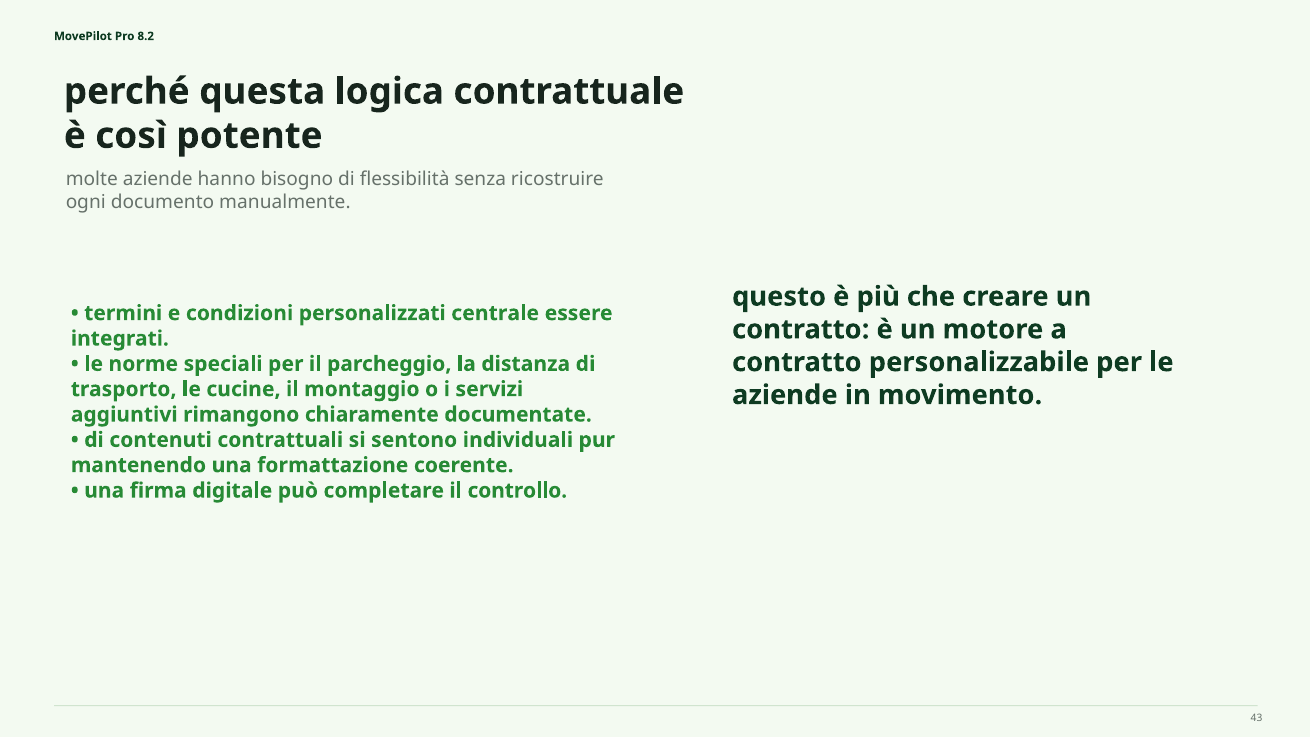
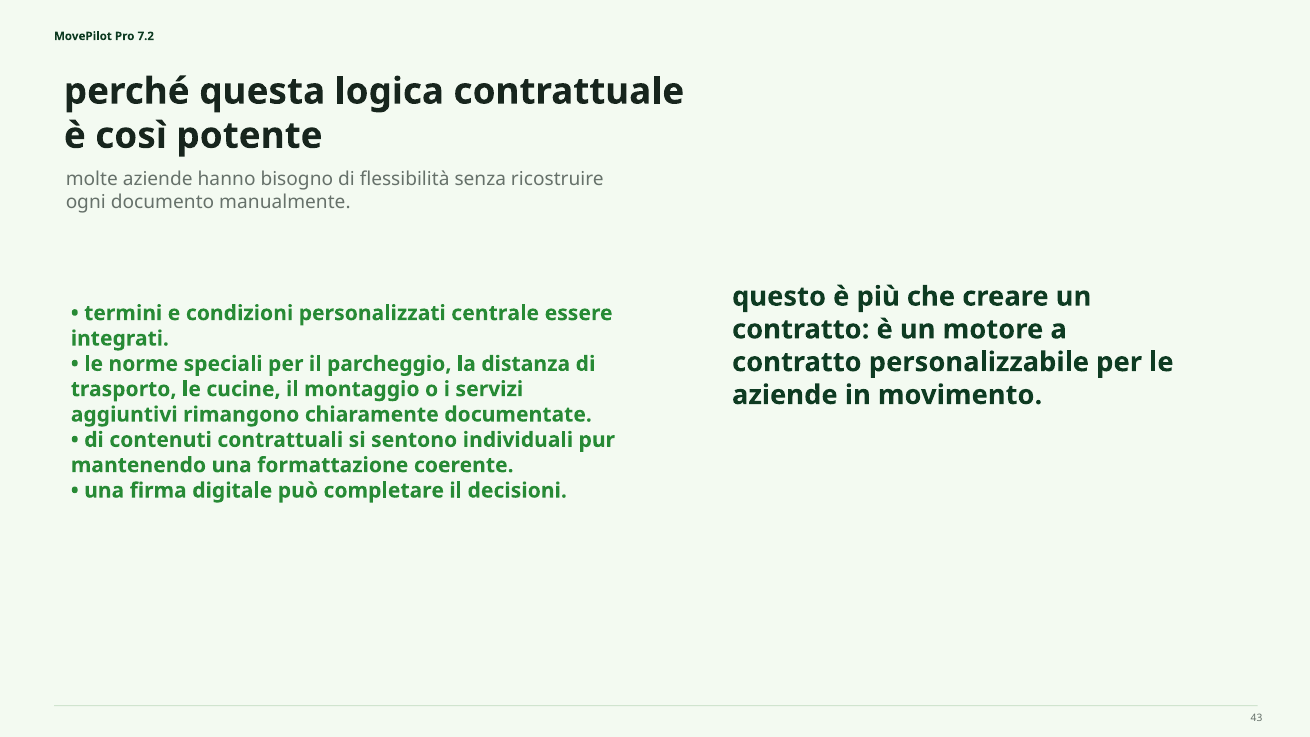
8.2: 8.2 -> 7.2
controllo: controllo -> decisioni
